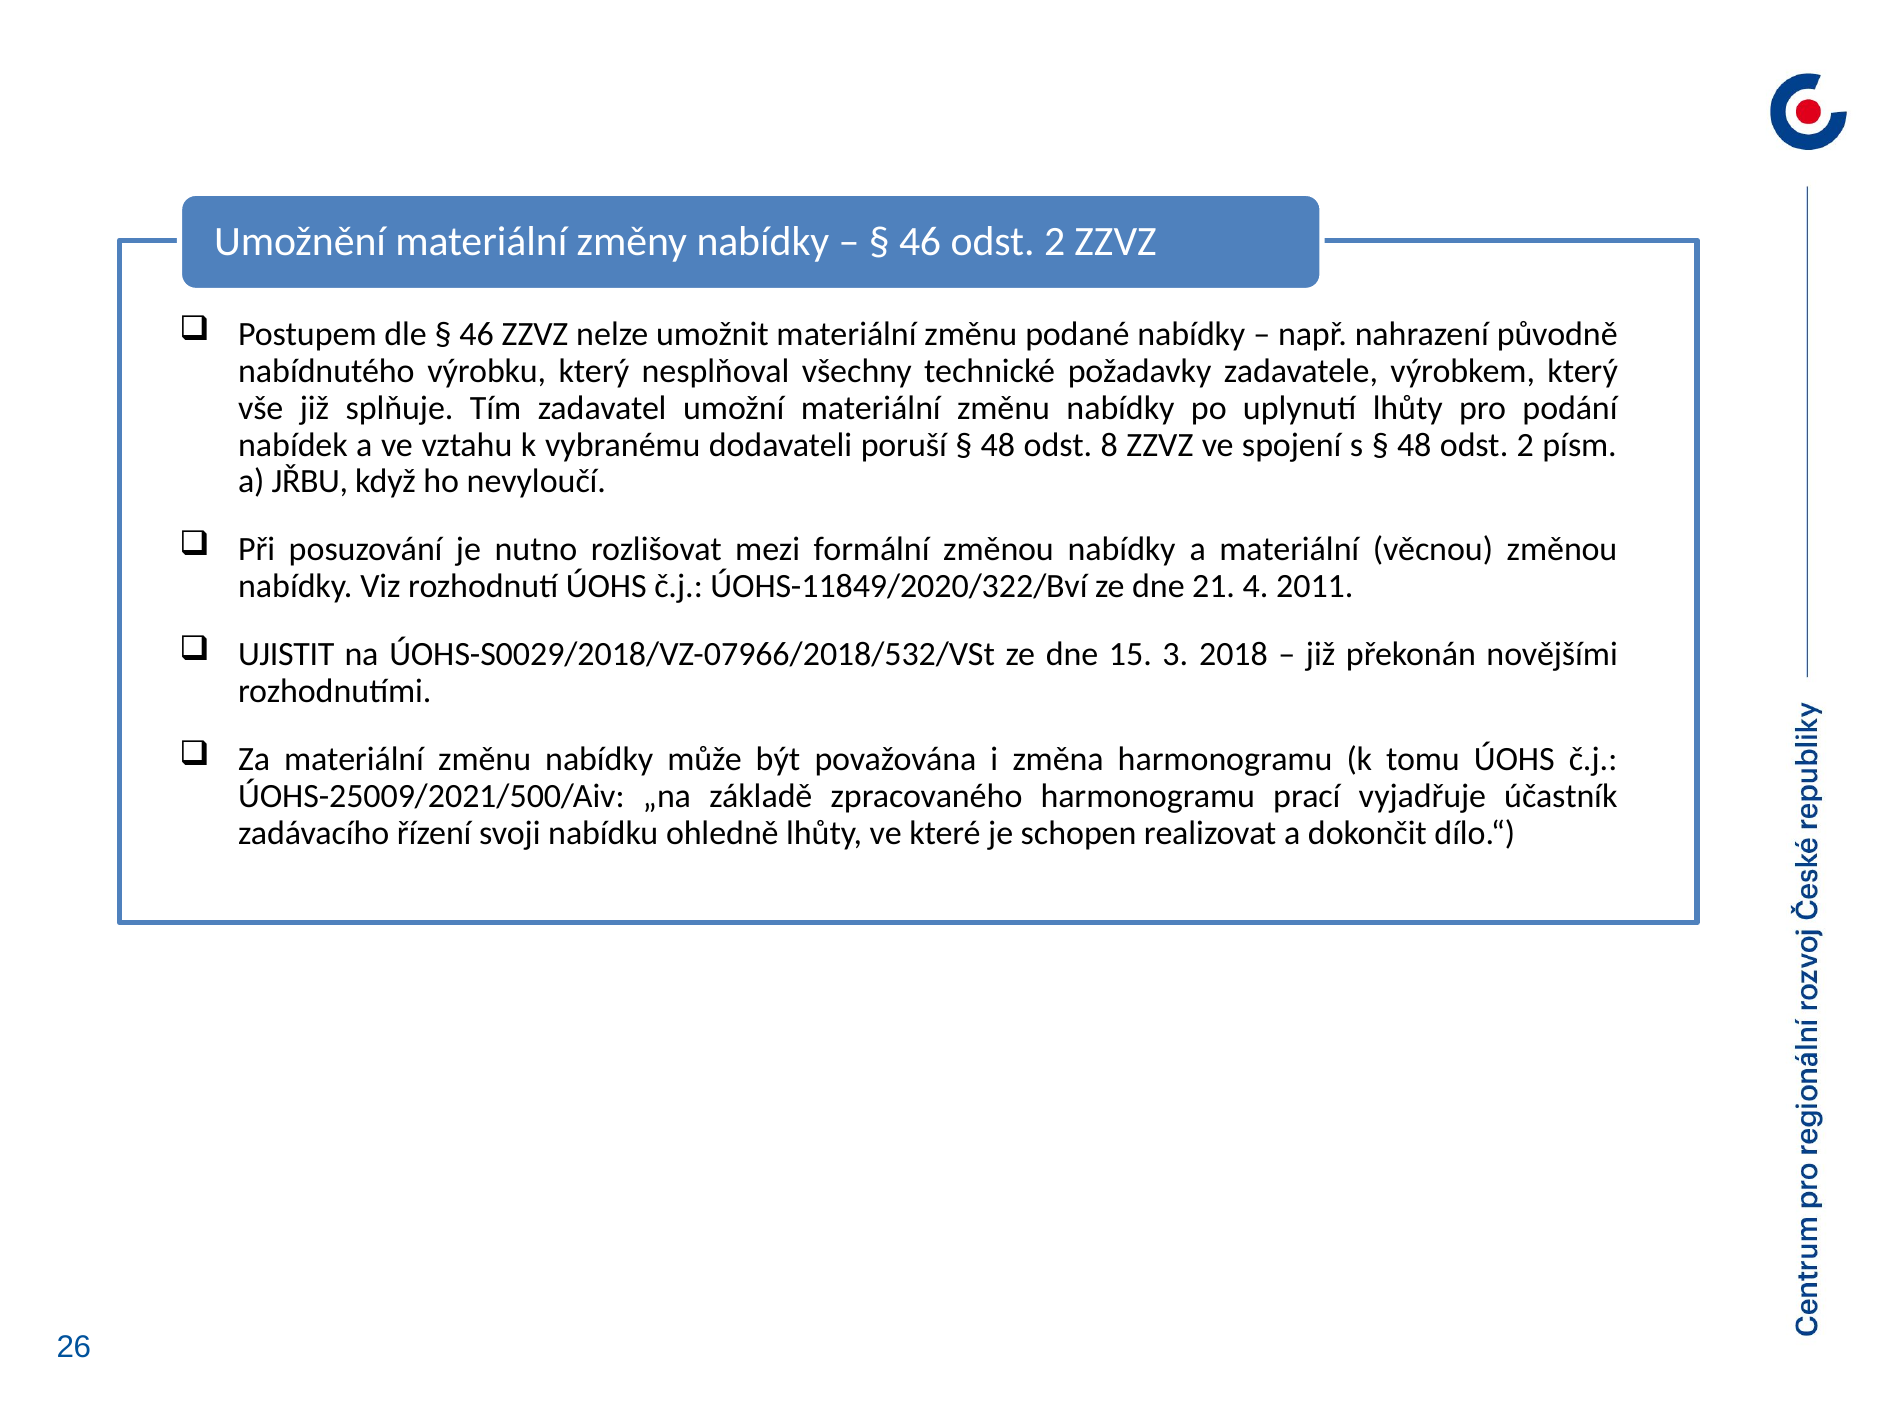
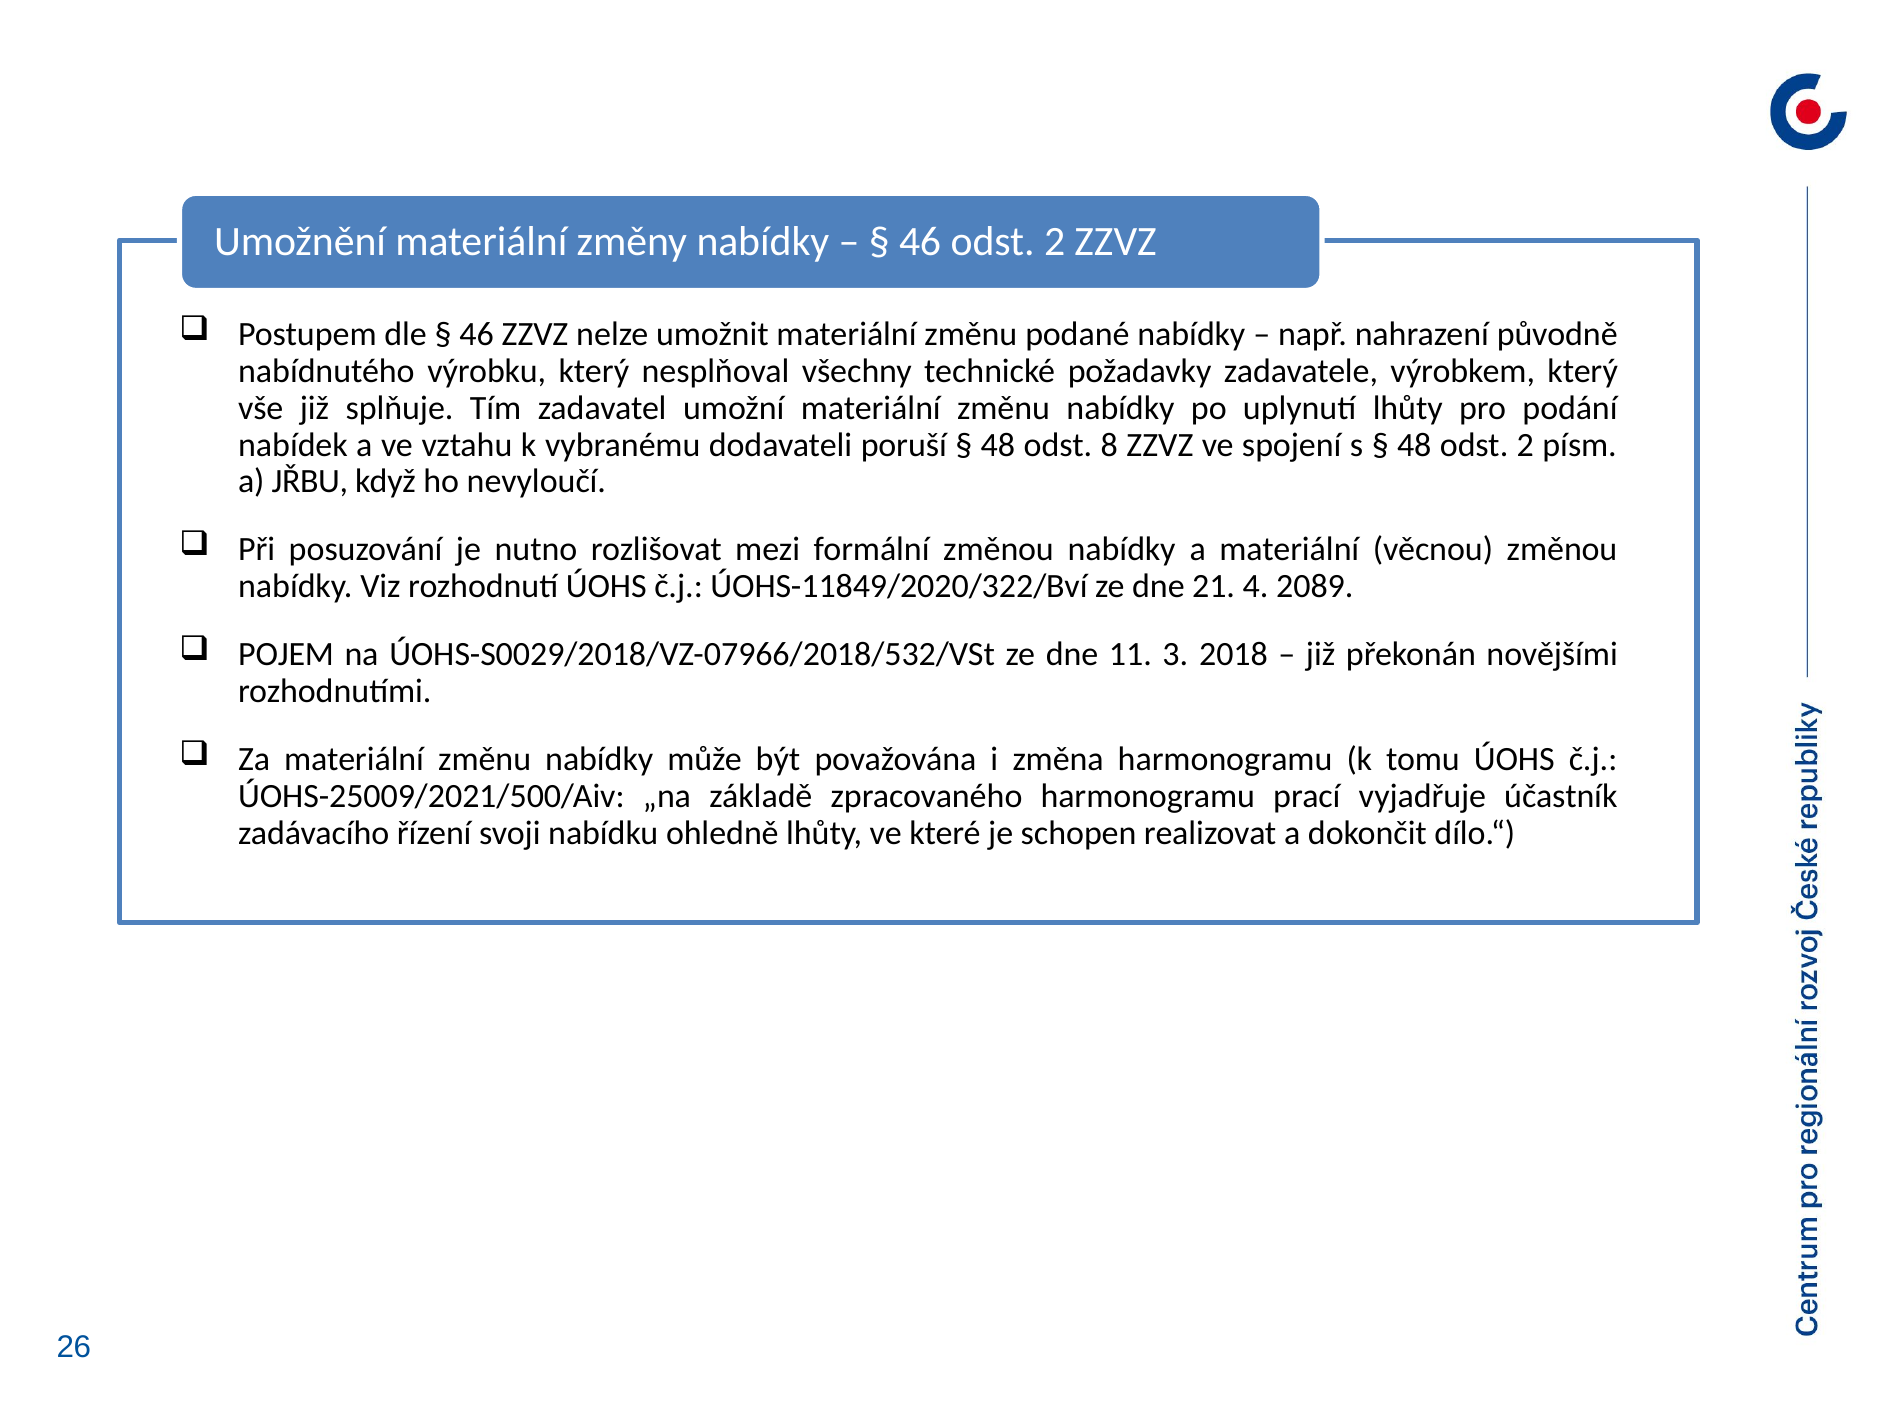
2011: 2011 -> 2089
UJISTIT: UJISTIT -> POJEM
15: 15 -> 11
